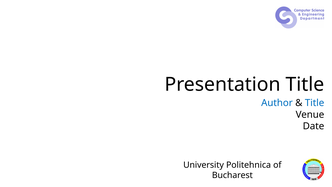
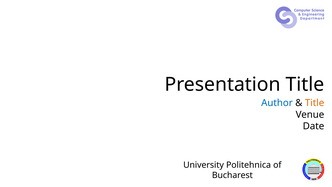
Title at (315, 103) colour: blue -> orange
